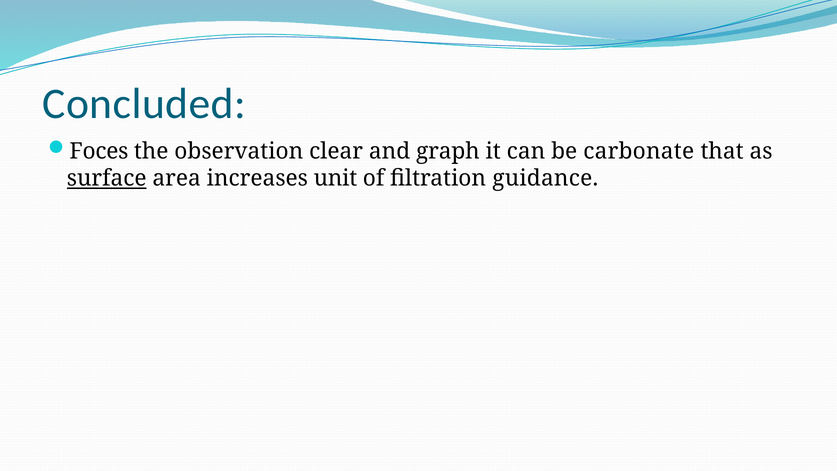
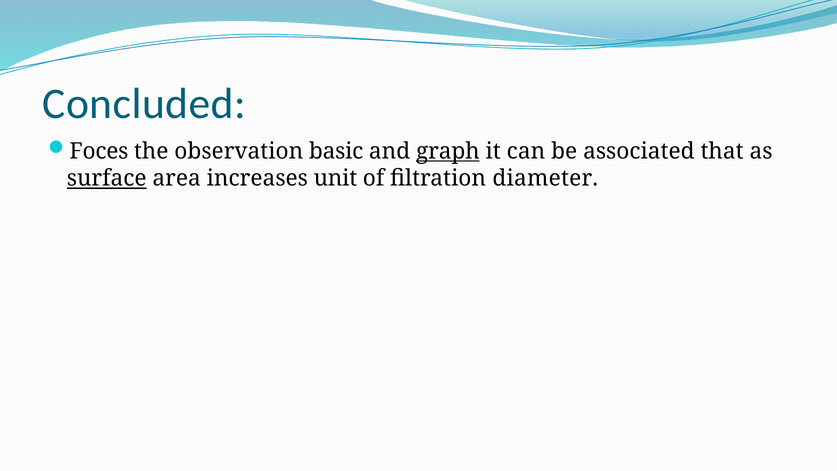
clear: clear -> basic
graph underline: none -> present
carbonate: carbonate -> associated
guidance: guidance -> diameter
